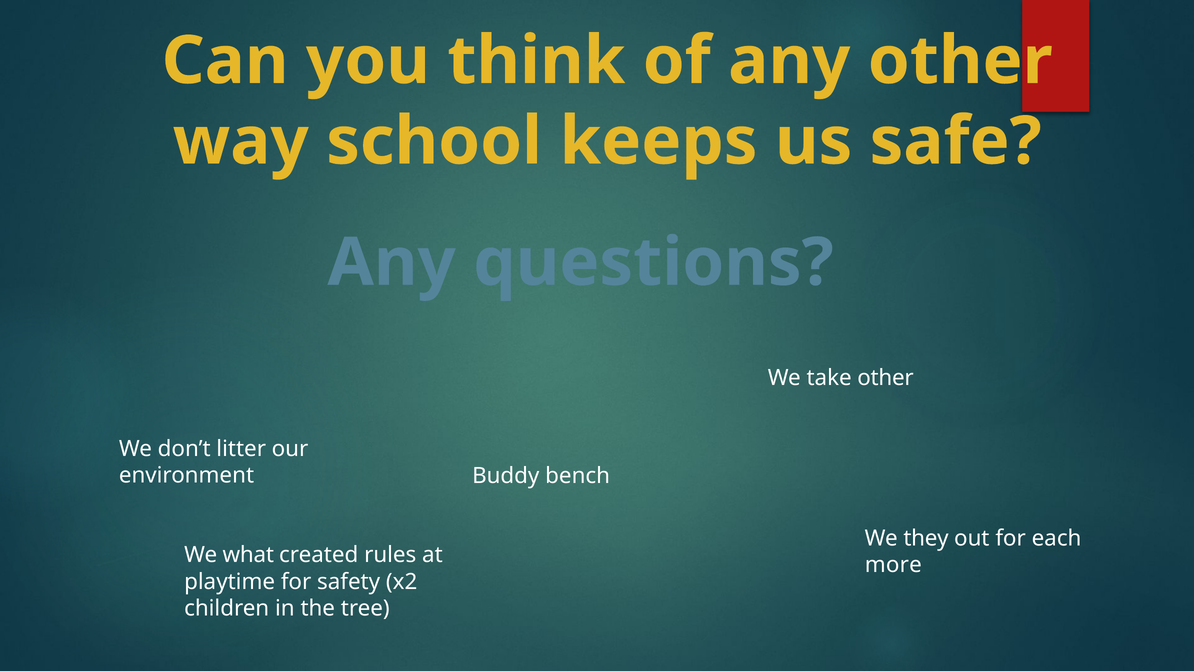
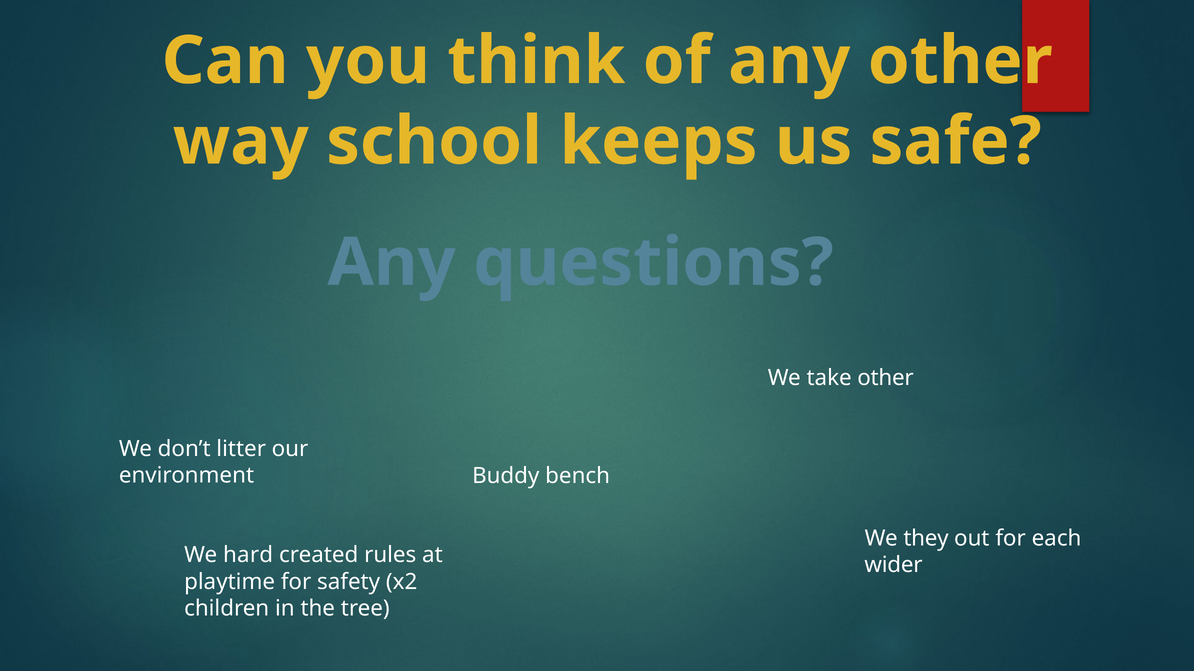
what: what -> hard
more: more -> wider
